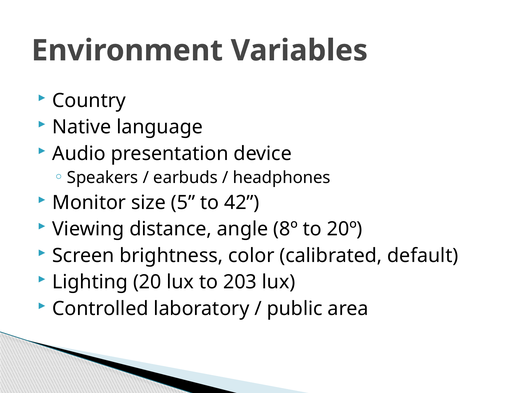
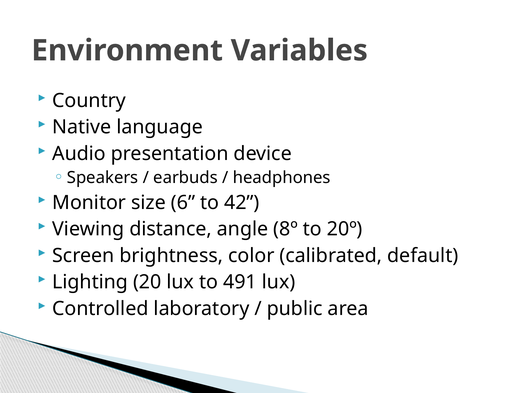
5: 5 -> 6
203: 203 -> 491
